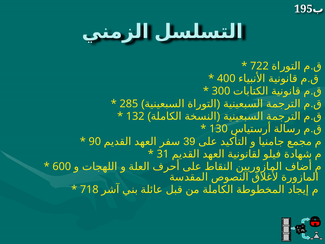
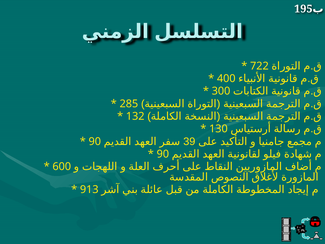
31 at (163, 154): 31 -> 90
718: 718 -> 913
